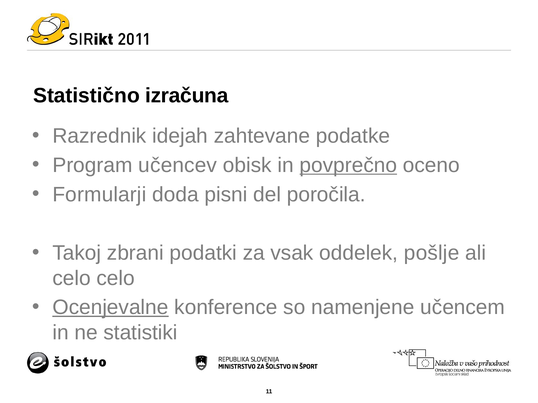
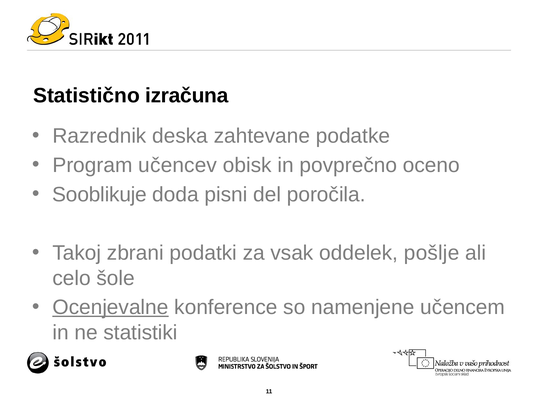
idejah: idejah -> deska
povprečno underline: present -> none
Formularji: Formularji -> Sooblikuje
celo celo: celo -> šole
